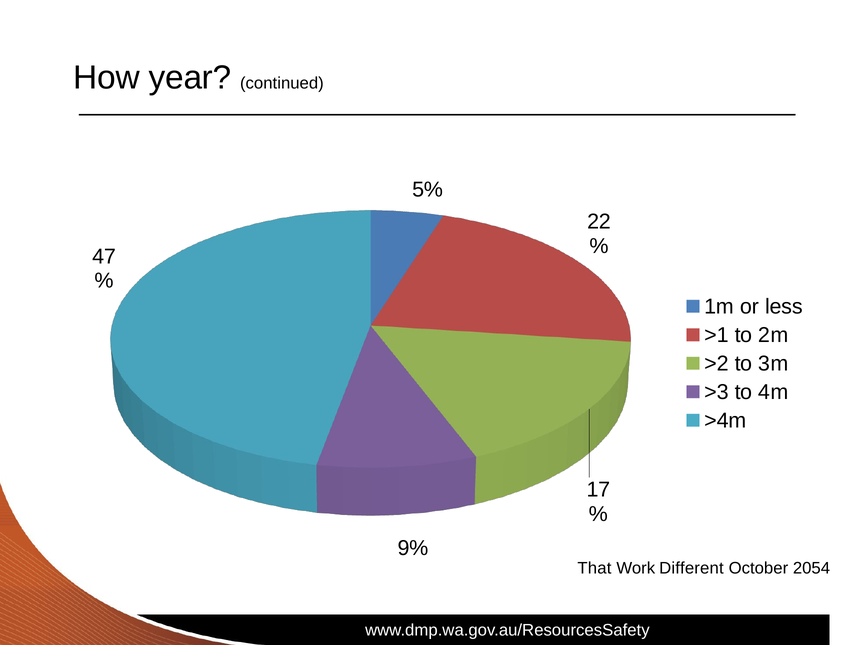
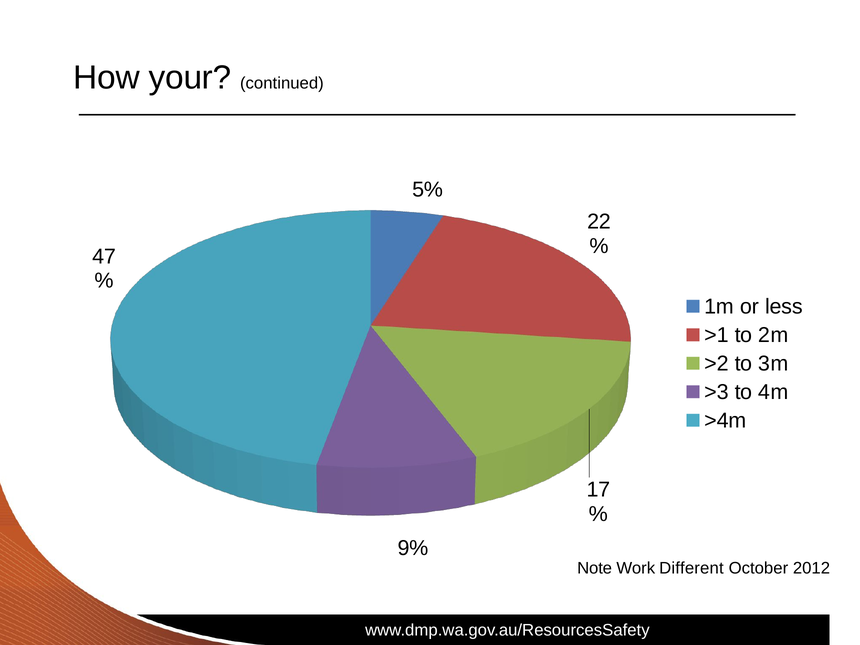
year: year -> your
That: That -> Note
2054: 2054 -> 2012
